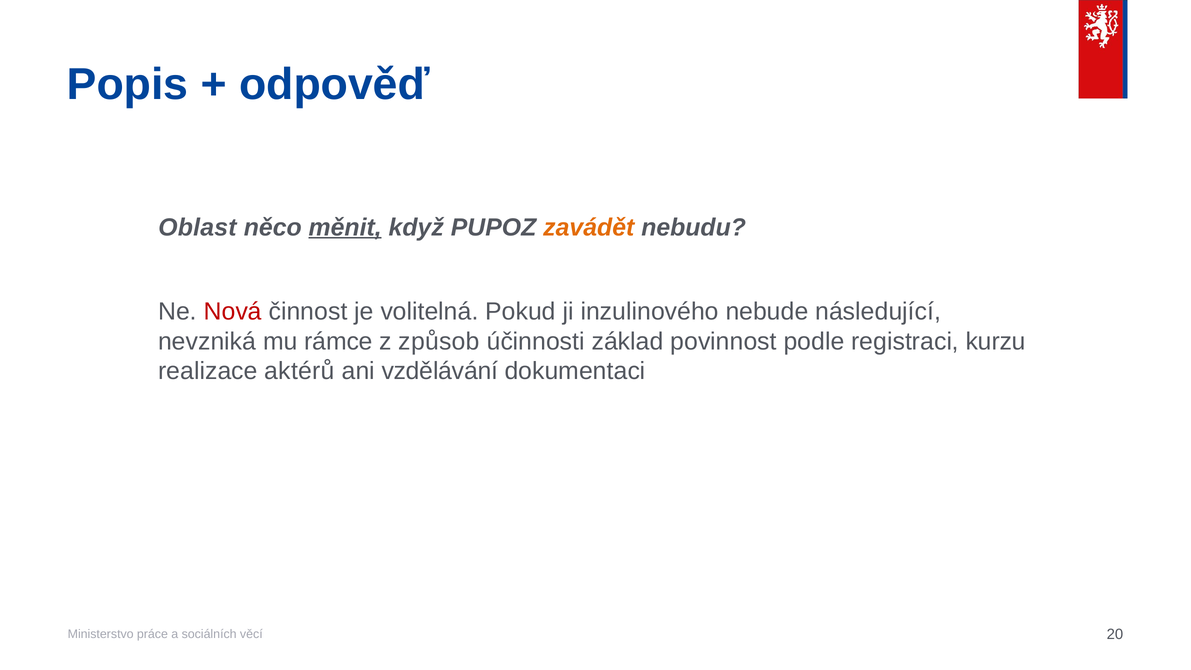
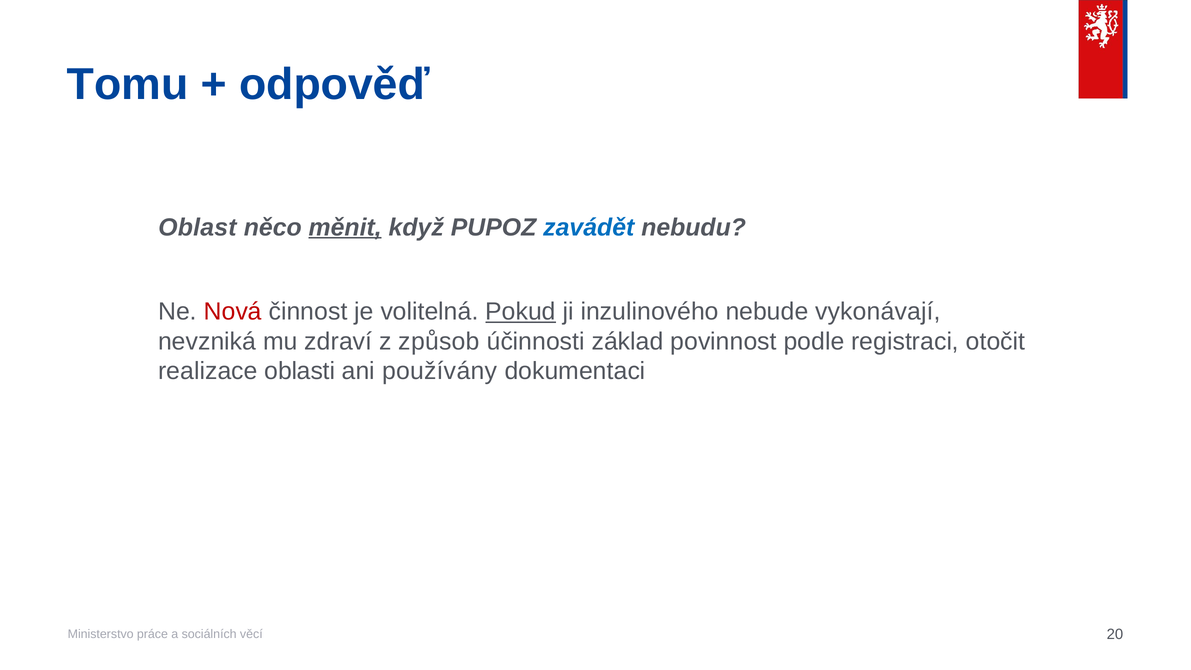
Popis: Popis -> Tomu
zavádět colour: orange -> blue
Pokud underline: none -> present
následující: následující -> vykonávají
rámce: rámce -> zdraví
kurzu: kurzu -> otočit
aktérů: aktérů -> oblasti
vzdělávání: vzdělávání -> používány
